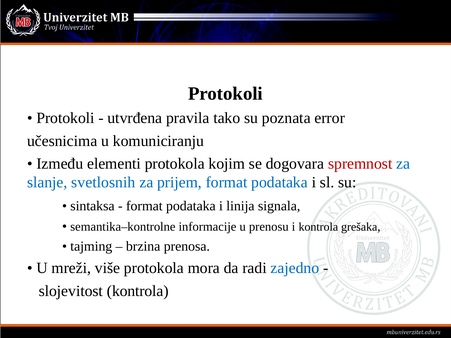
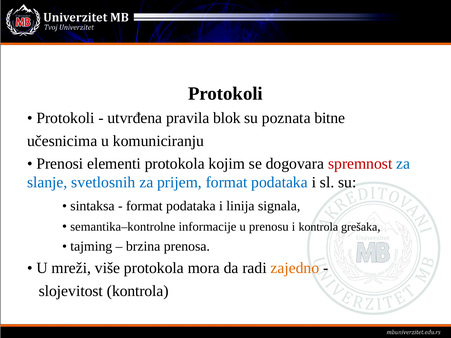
tako: tako -> blok
error: error -> bitne
Između: Između -> Prenosi
zajedno colour: blue -> orange
